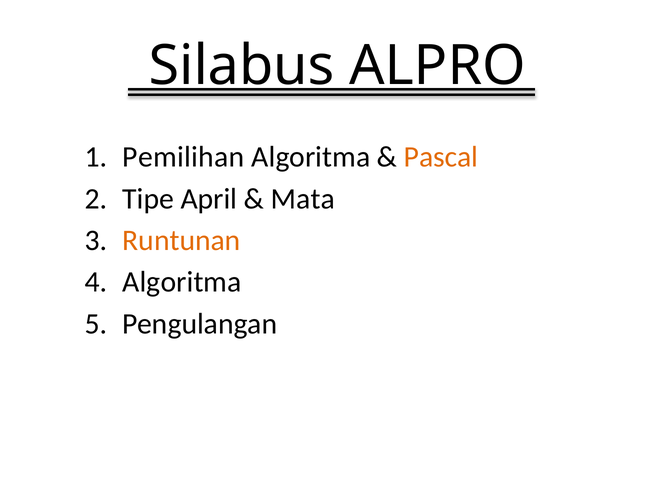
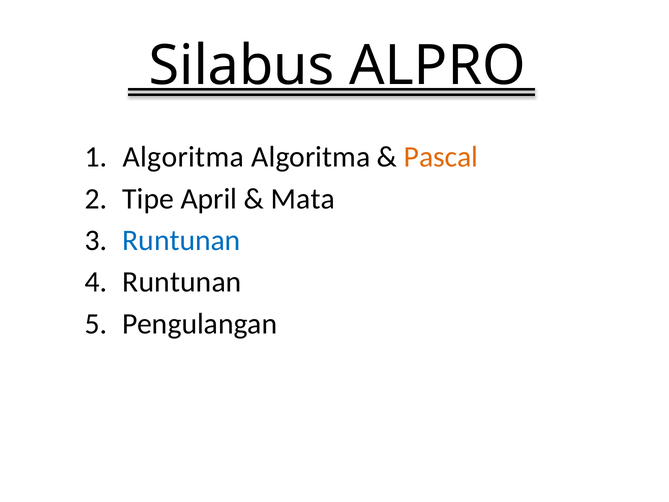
Pemilihan at (183, 157): Pemilihan -> Algoritma
Runtunan at (181, 240) colour: orange -> blue
Algoritma at (182, 282): Algoritma -> Runtunan
